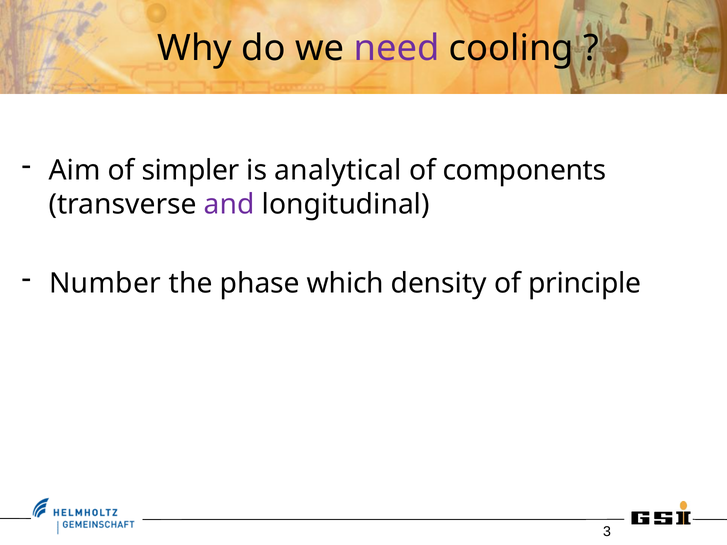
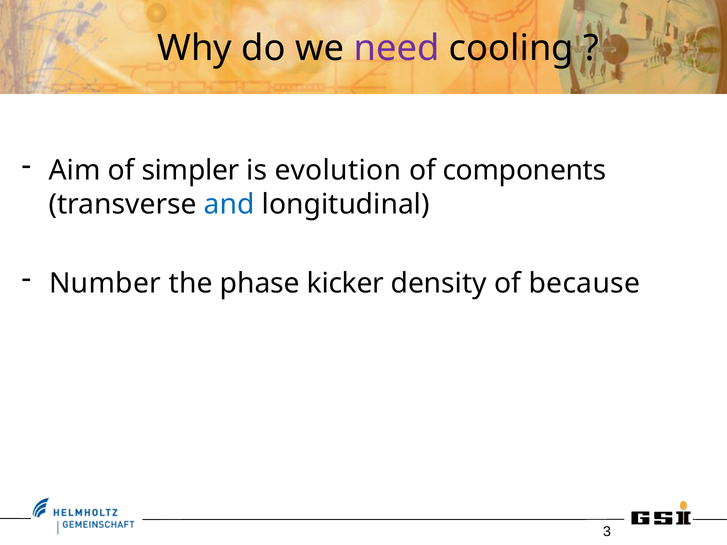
analytical: analytical -> evolution
and colour: purple -> blue
which: which -> kicker
principle: principle -> because
